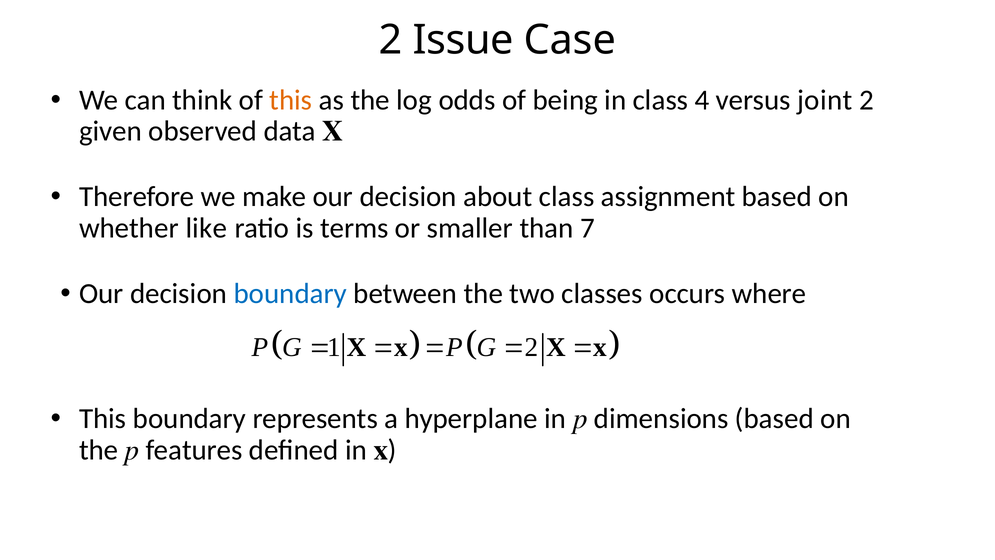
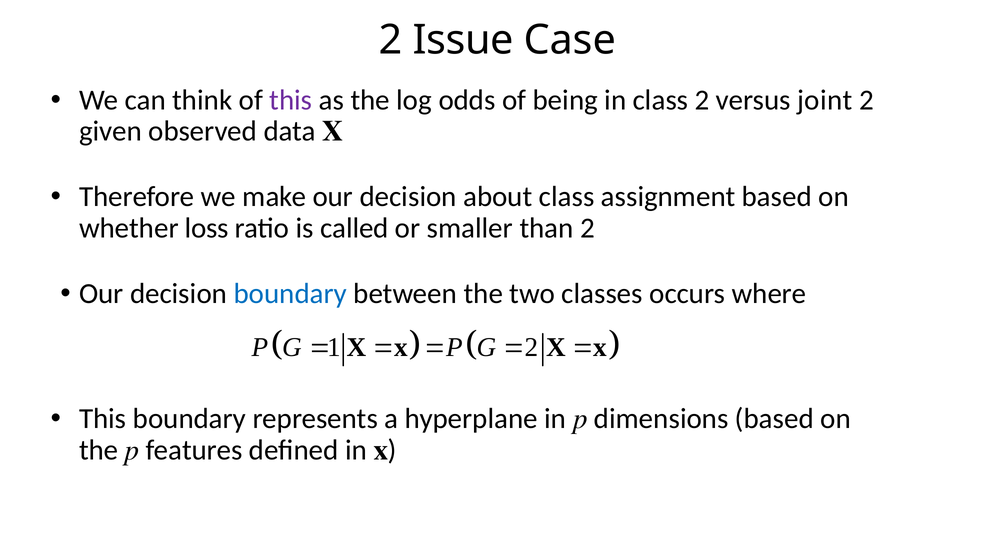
this at (291, 100) colour: orange -> purple
class 4: 4 -> 2
like: like -> loss
terms: terms -> called
than 7: 7 -> 2
